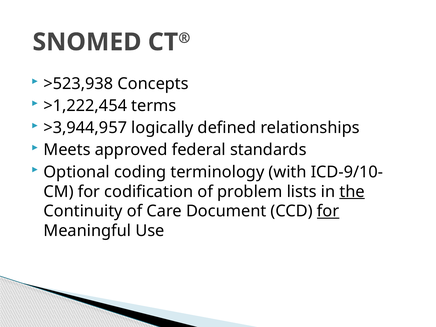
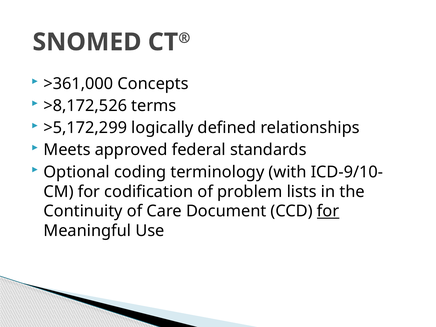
>523,938: >523,938 -> >361,000
>1,222,454: >1,222,454 -> >8,172,526
>3,944,957: >3,944,957 -> >5,172,299
the underline: present -> none
